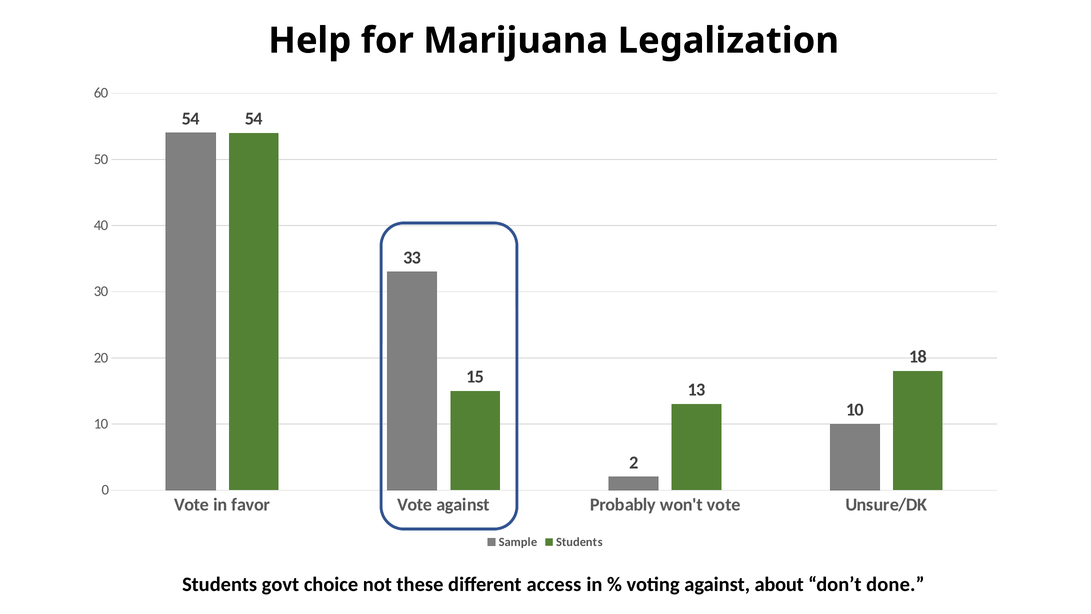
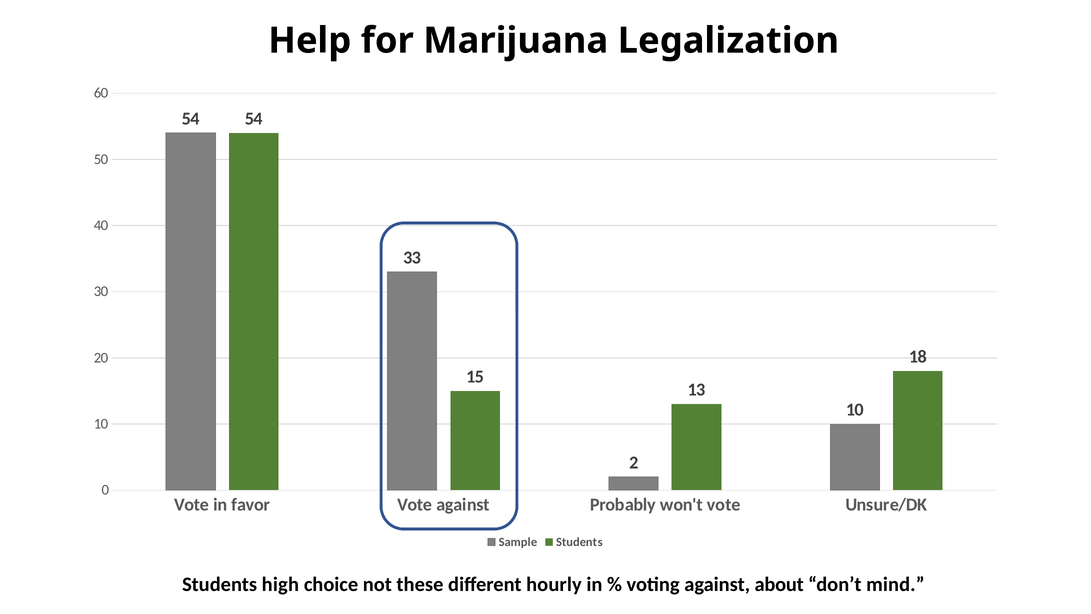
govt: govt -> high
access: access -> hourly
done: done -> mind
